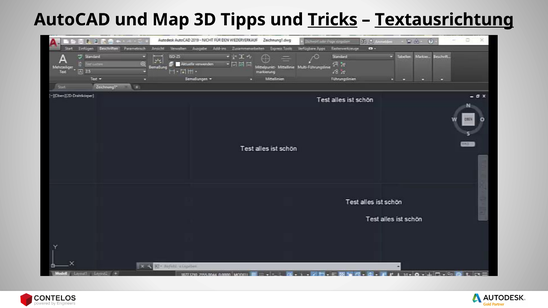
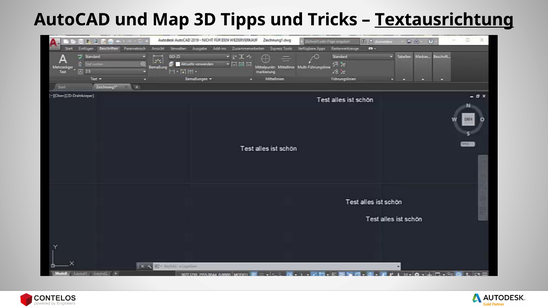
Tricks underline: present -> none
